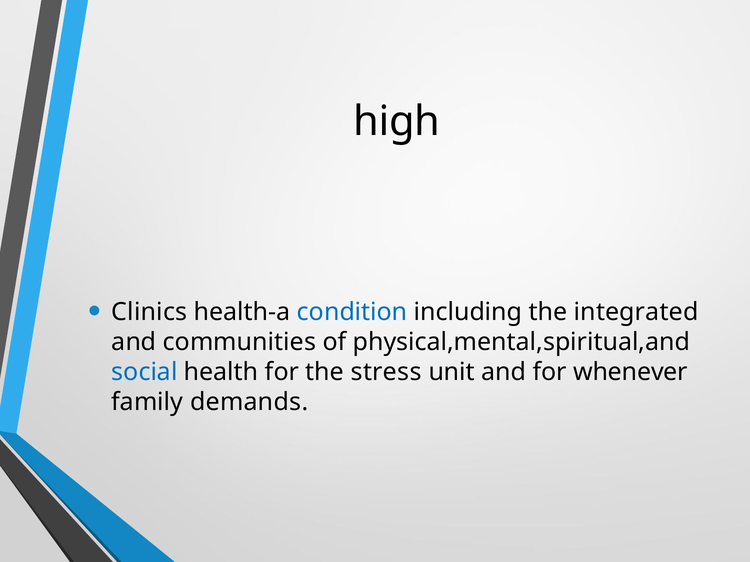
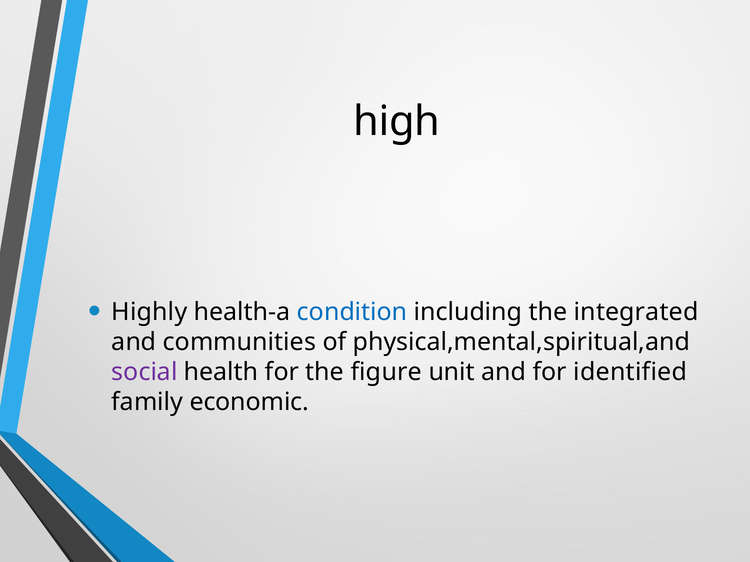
Clinics: Clinics -> Highly
social colour: blue -> purple
stress: stress -> figure
whenever: whenever -> identified
demands: demands -> economic
